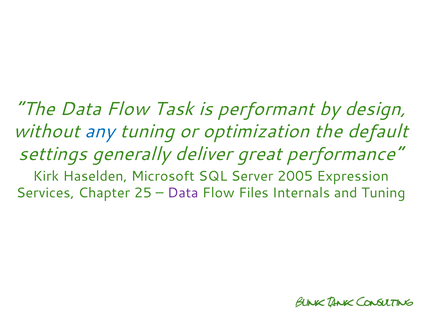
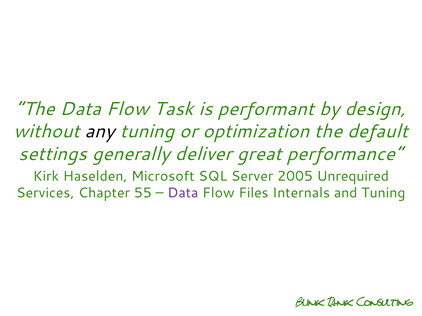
any colour: blue -> black
Expression: Expression -> Unrequired
25: 25 -> 55
